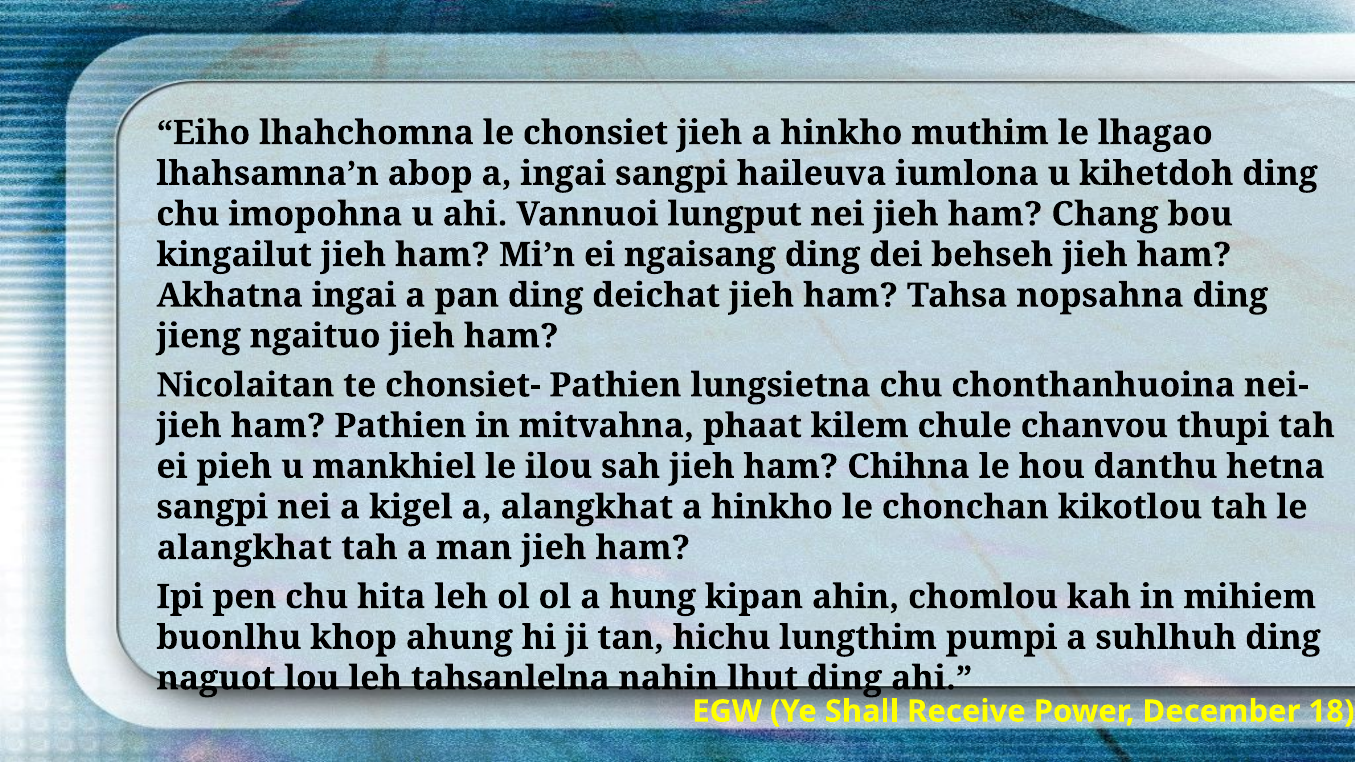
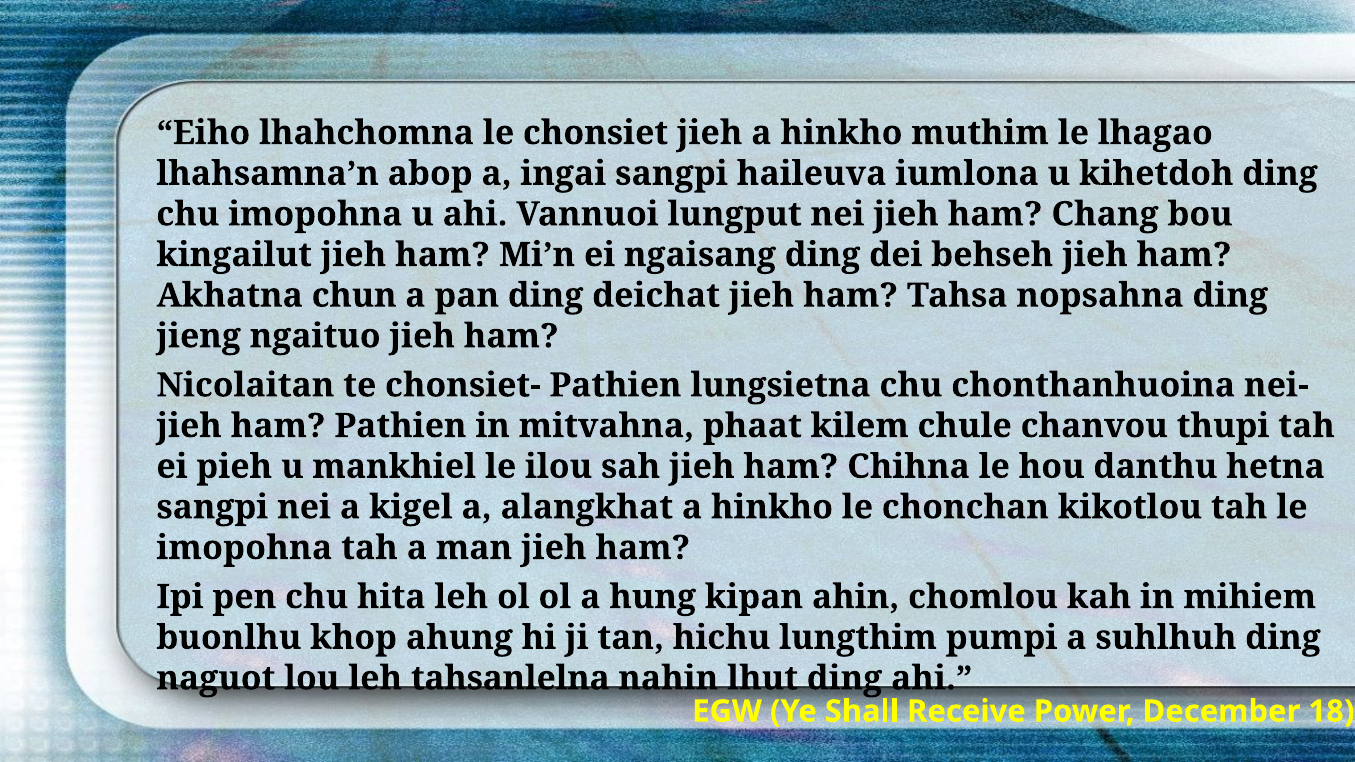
Akhatna ingai: ingai -> chun
alangkhat at (244, 548): alangkhat -> imopohna
